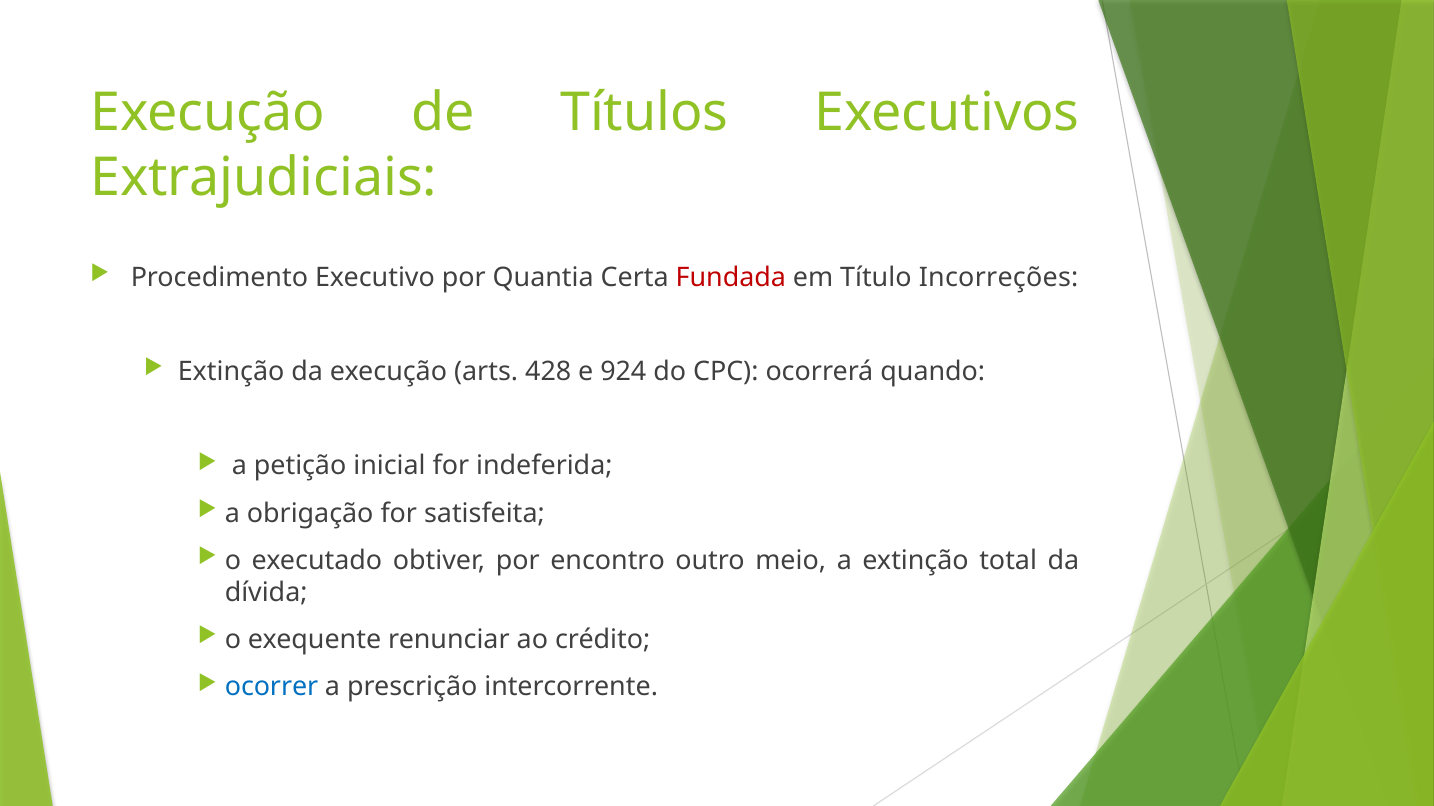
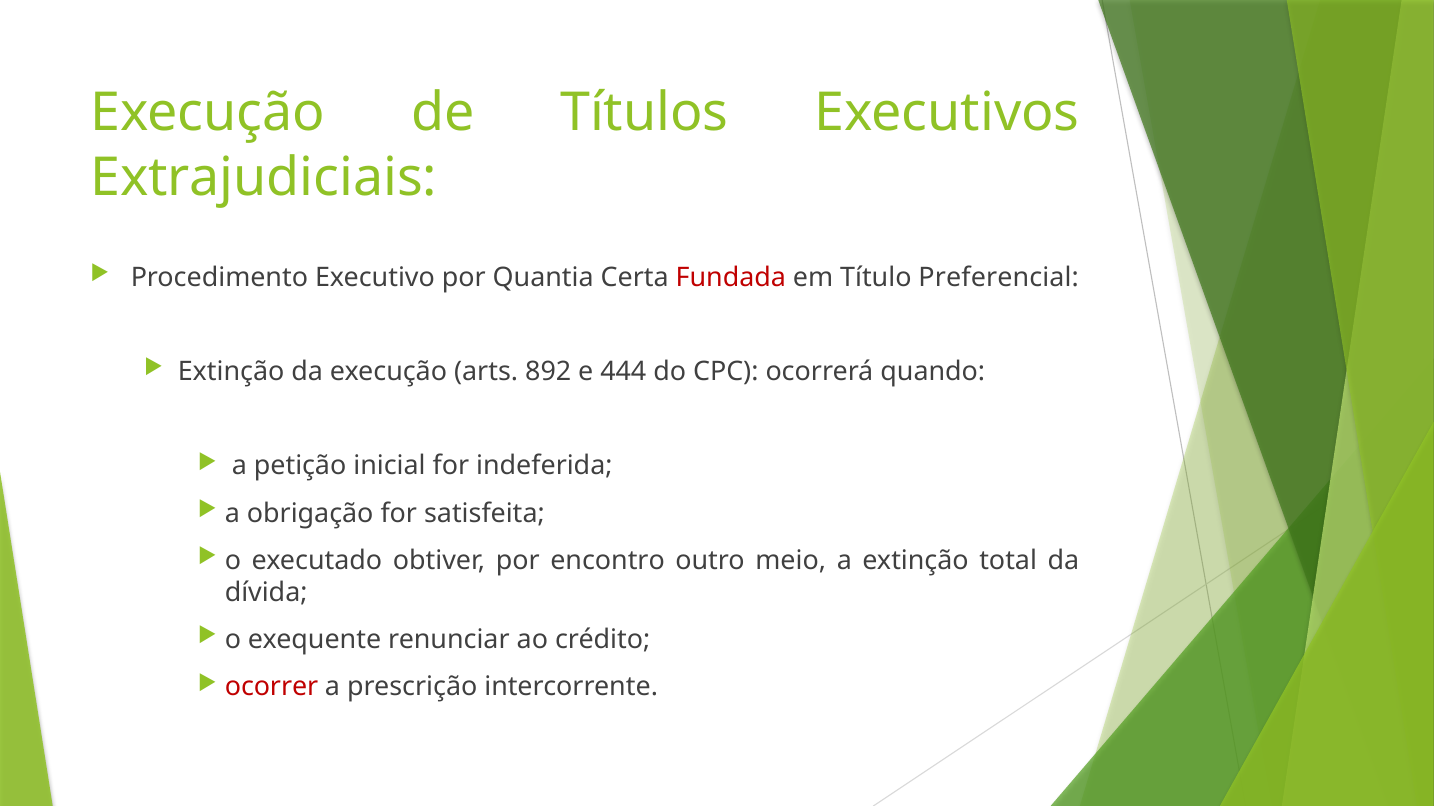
Incorreções: Incorreções -> Preferencial
428: 428 -> 892
924: 924 -> 444
ocorrer colour: blue -> red
